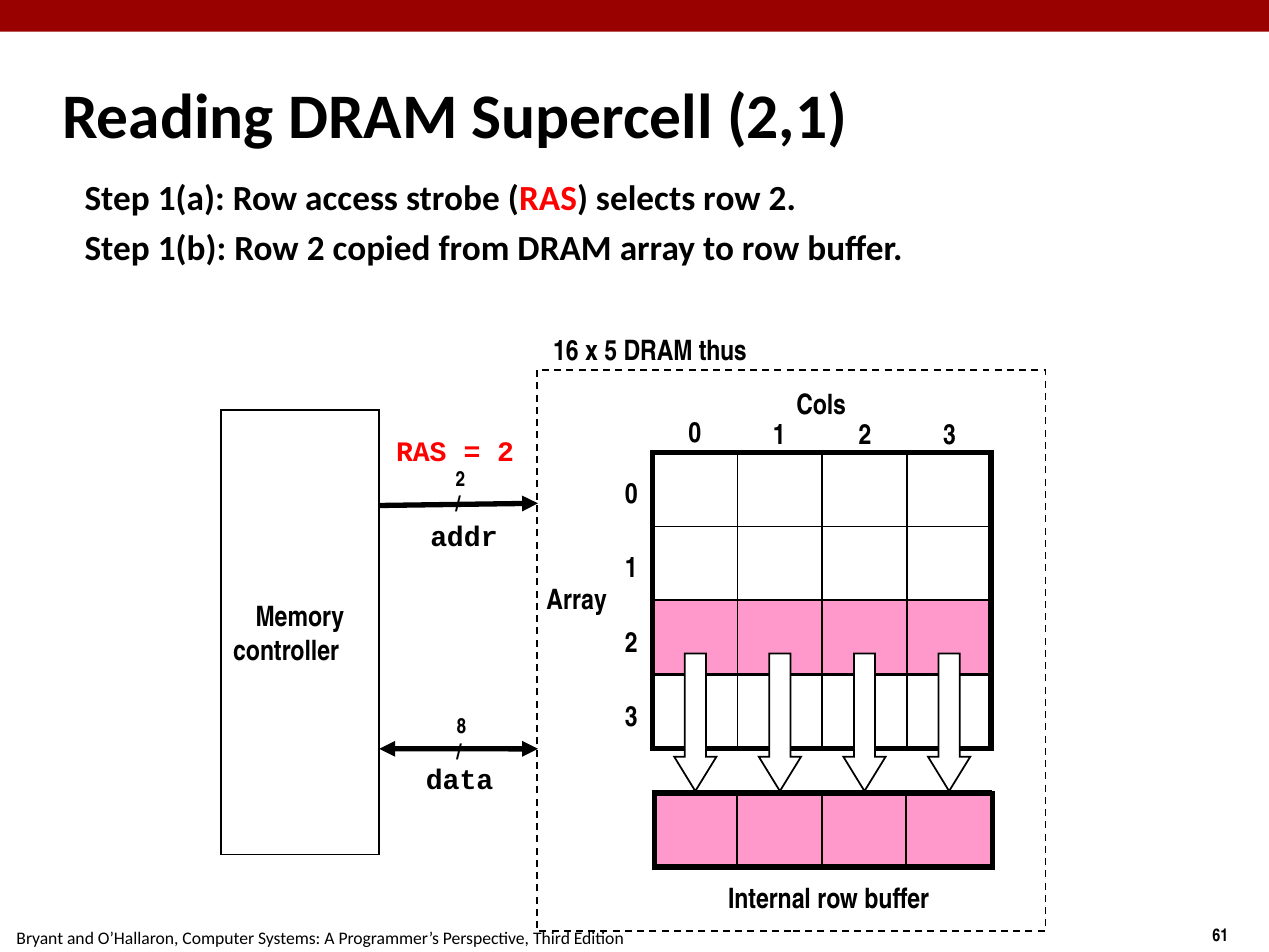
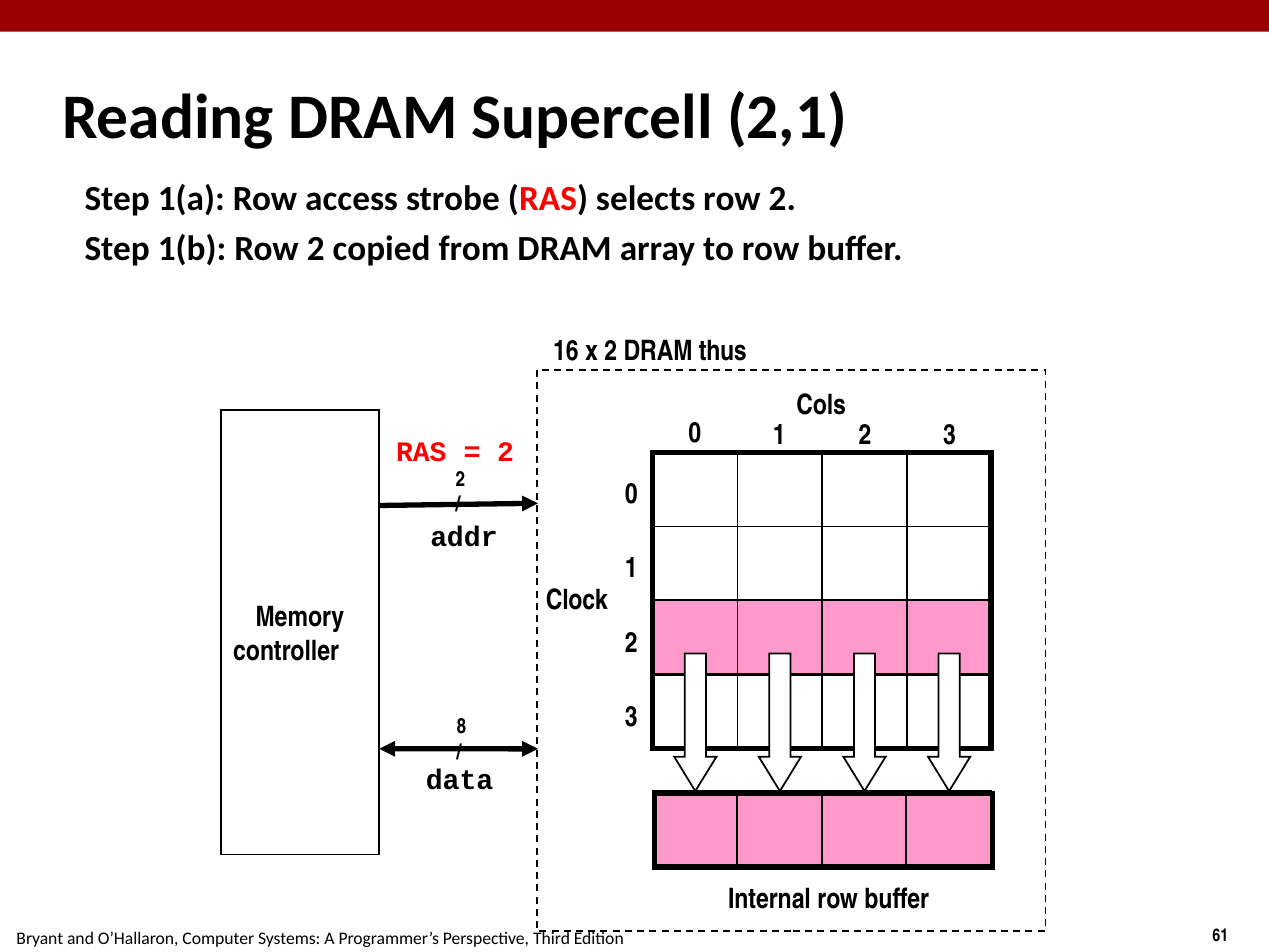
x 5: 5 -> 2
Array at (577, 600): Array -> Clock
